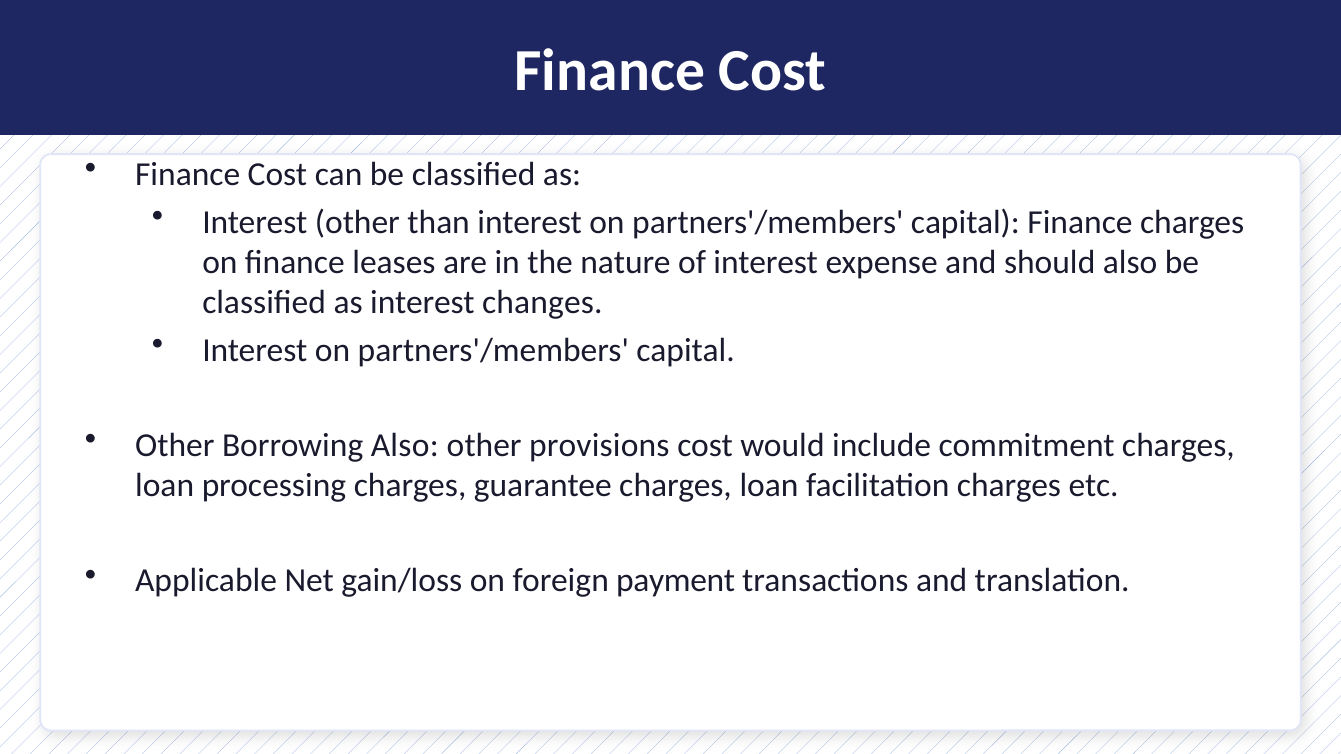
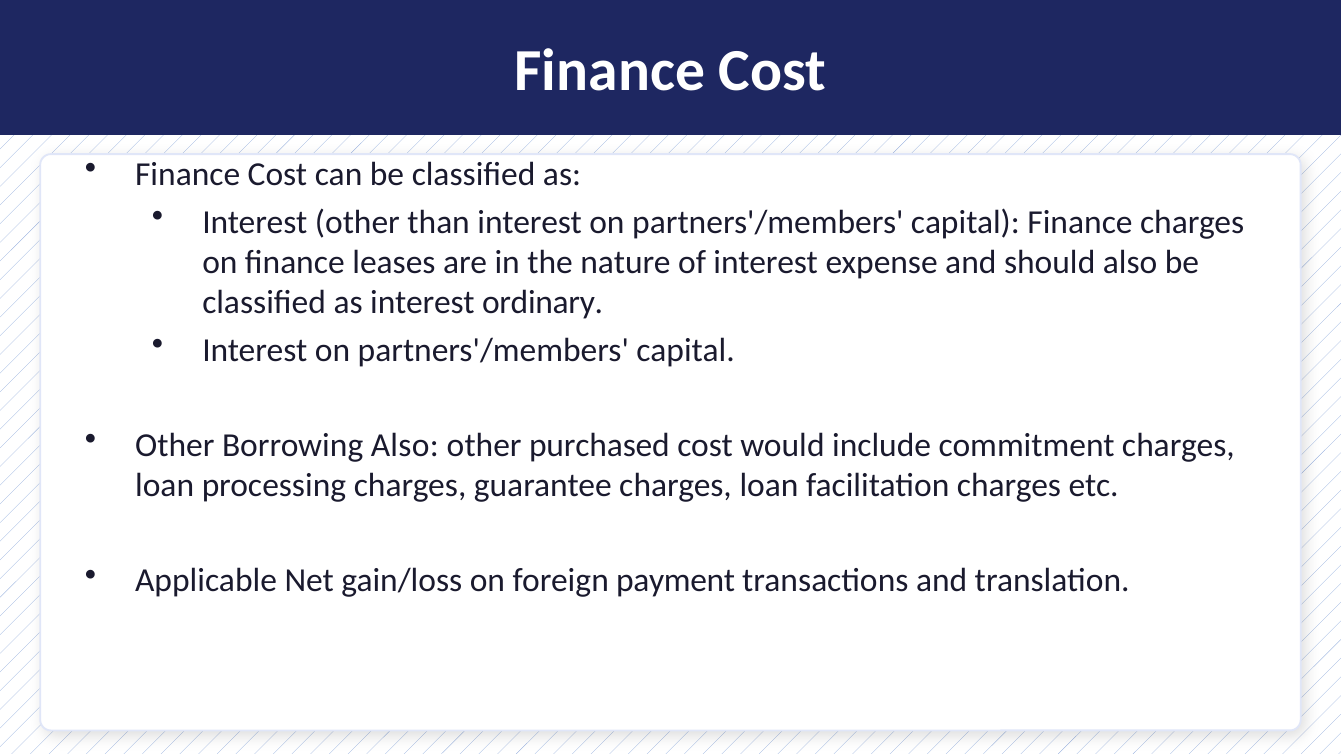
changes: changes -> ordinary
provisions: provisions -> purchased
